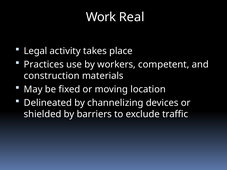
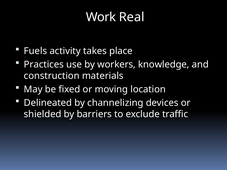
Legal: Legal -> Fuels
competent: competent -> knowledge
